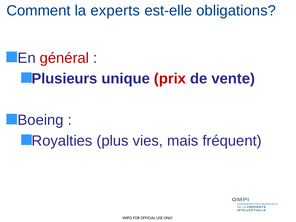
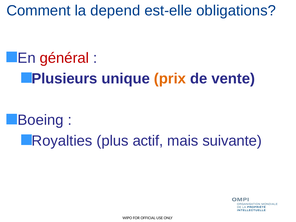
experts: experts -> depend
prix colour: red -> orange
vies: vies -> actif
fréquent: fréquent -> suivante
